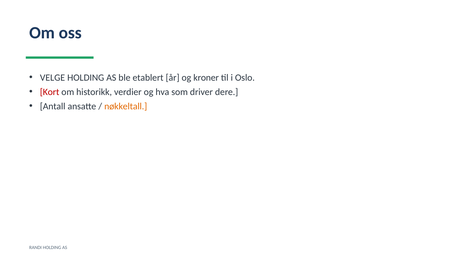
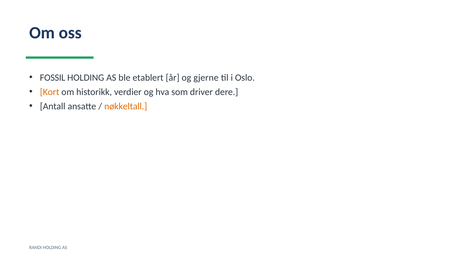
VELGE: VELGE -> FOSSIL
kroner: kroner -> gjerne
Kort colour: red -> orange
